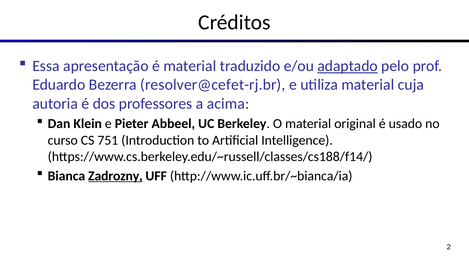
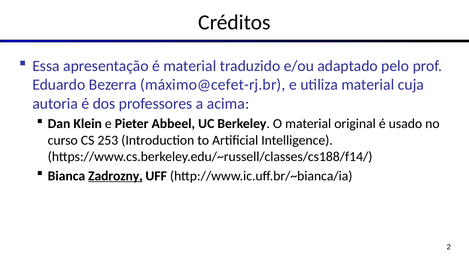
adaptado underline: present -> none
resolver@cefet-rj.br: resolver@cefet-rj.br -> máximo@cefet-rj.br
751: 751 -> 253
